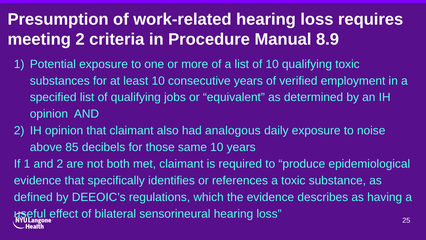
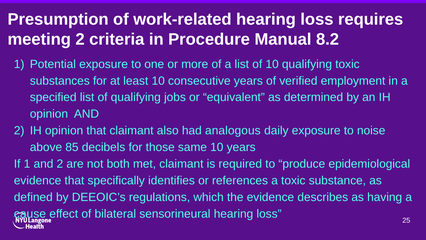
8.9: 8.9 -> 8.2
useful: useful -> cause
